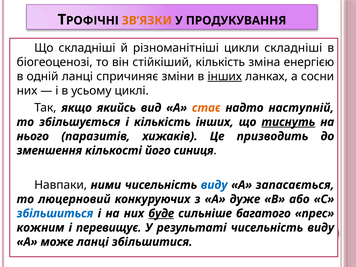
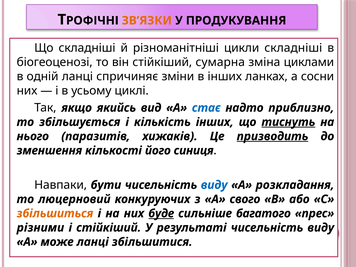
кількість at (220, 62): кількість -> сумарна
енергією: енергією -> циклами
інших at (225, 76) underline: present -> none
стає colour: orange -> blue
наступній: наступній -> приблизно
призводить underline: none -> present
ними: ними -> бути
запасається: запасається -> розкладання
дуже: дуже -> свого
збільшиться colour: blue -> orange
кожним: кожним -> різними
і перевищує: перевищує -> стійкіший
